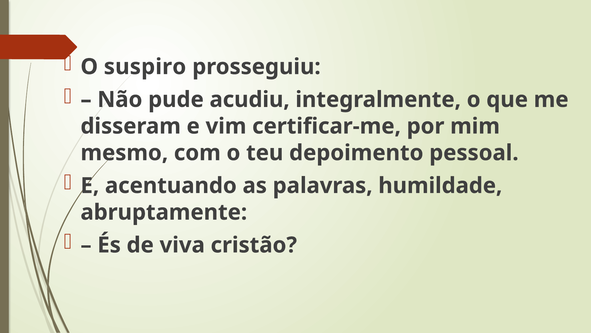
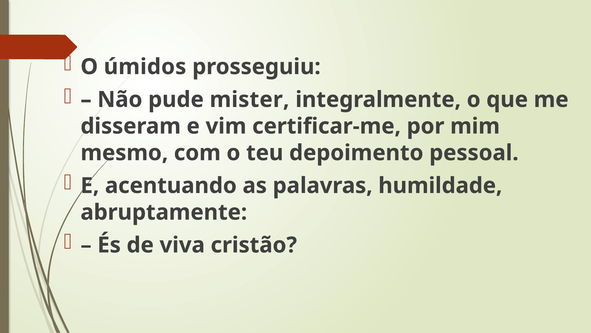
suspiro: suspiro -> úmidos
acudiu: acudiu -> mister
